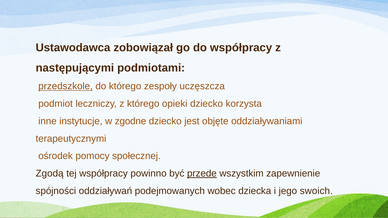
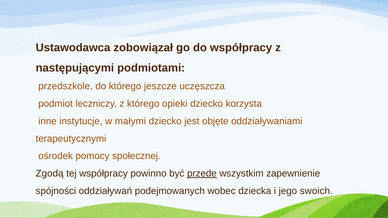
przedszkole underline: present -> none
zespoły: zespoły -> jeszcze
zgodne: zgodne -> małymi
